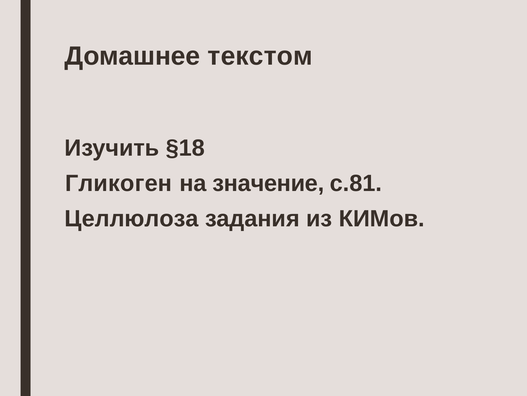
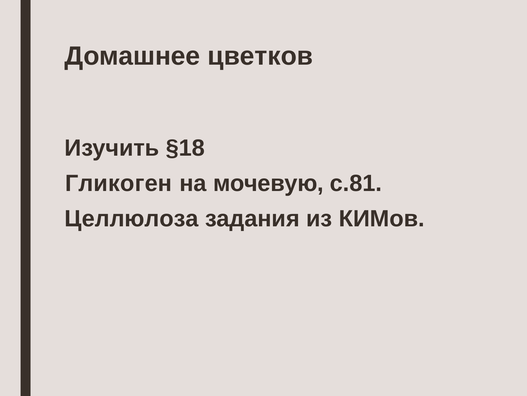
текстом: текстом -> цветков
значение: значение -> мочевую
